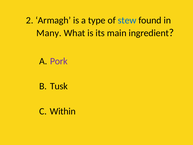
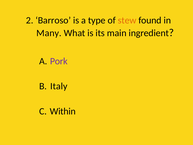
Armagh: Armagh -> Barroso
stew colour: blue -> orange
Tusk: Tusk -> Italy
